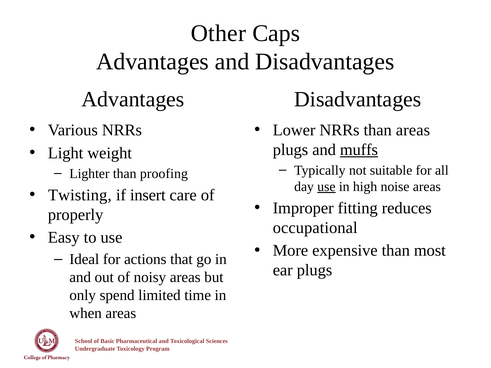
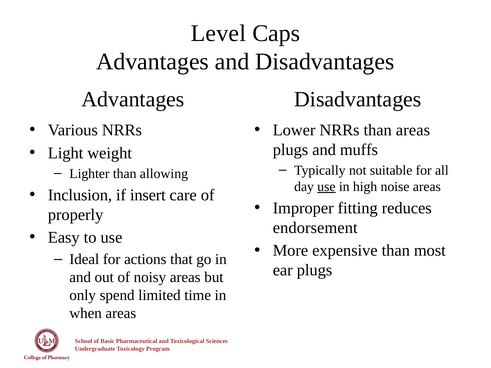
Other: Other -> Level
muffs underline: present -> none
proofing: proofing -> allowing
Twisting: Twisting -> Inclusion
occupational: occupational -> endorsement
